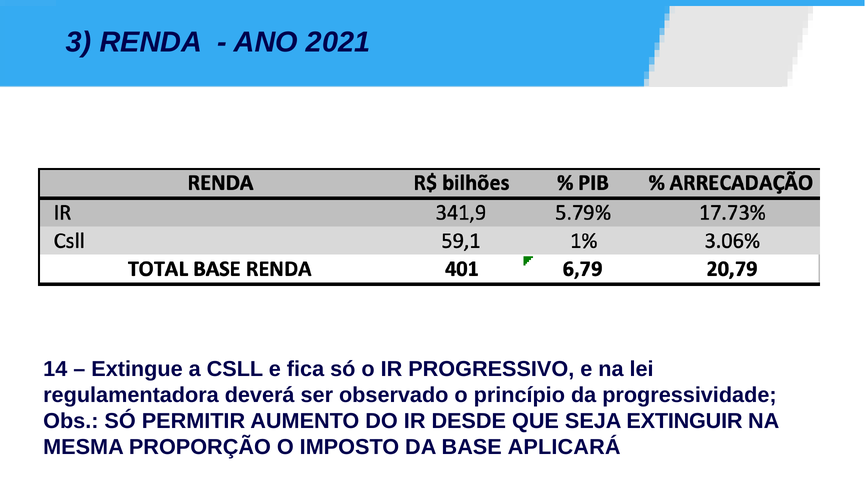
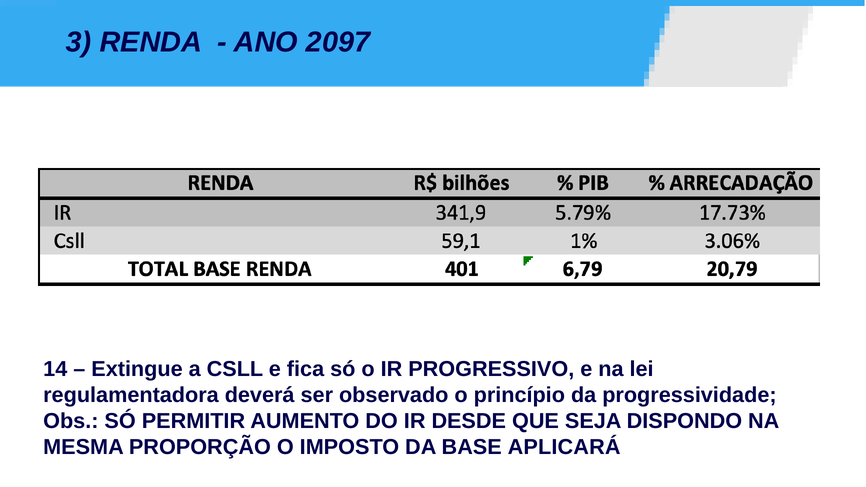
2021: 2021 -> 2097
EXTINGUIR: EXTINGUIR -> DISPONDO
